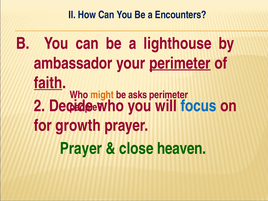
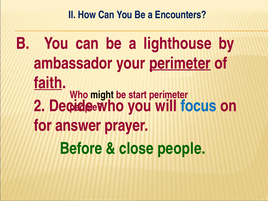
might colour: orange -> black
asks: asks -> start
growth: growth -> answer
Prayer at (81, 149): Prayer -> Before
close heaven: heaven -> people
